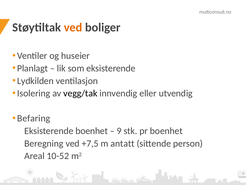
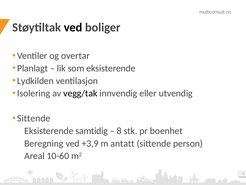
ved at (73, 27) colour: orange -> black
huseier: huseier -> overtar
Befaring at (34, 118): Befaring -> Sittende
Eksisterende boenhet: boenhet -> samtidig
9 at (119, 131): 9 -> 8
+7,5: +7,5 -> +3,9
10-52: 10-52 -> 10-60
